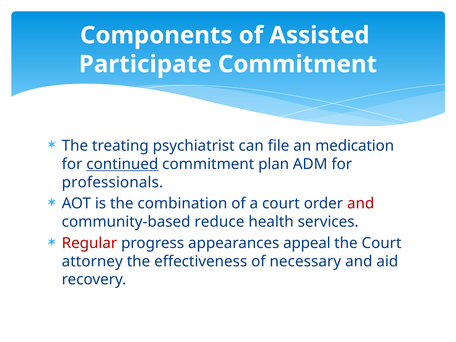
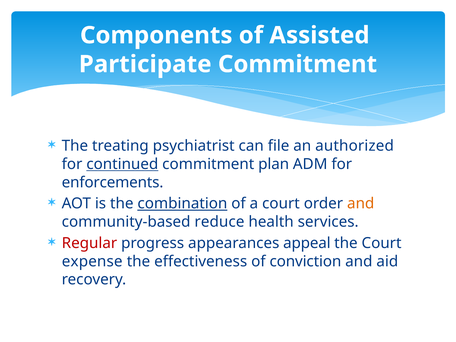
medication: medication -> authorized
professionals: professionals -> enforcements
combination underline: none -> present
and at (361, 204) colour: red -> orange
attorney: attorney -> expense
necessary: necessary -> conviction
